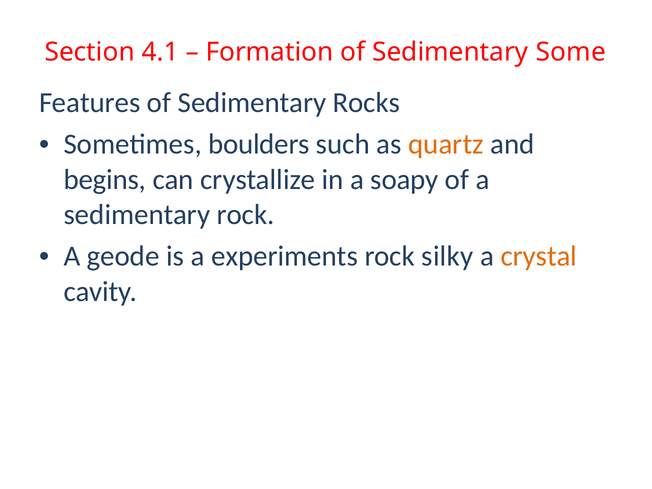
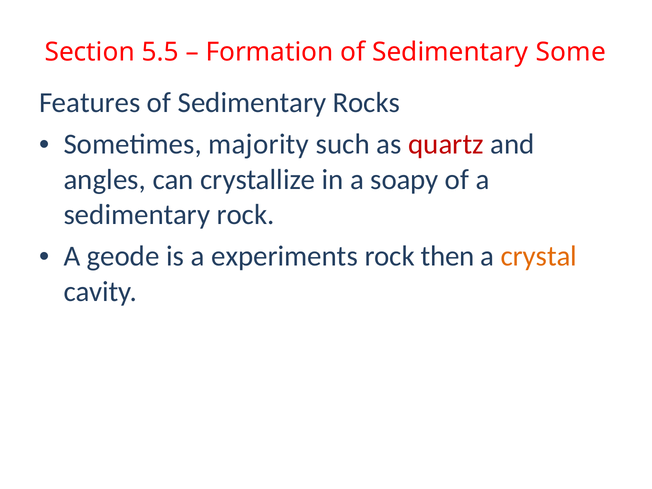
4.1: 4.1 -> 5.5
boulders: boulders -> majority
quartz colour: orange -> red
begins: begins -> angles
silky: silky -> then
